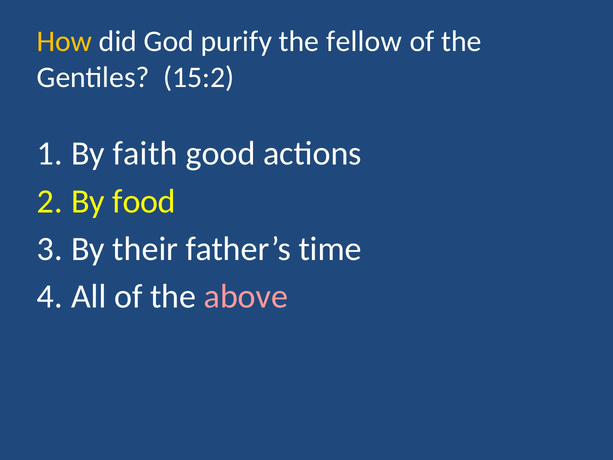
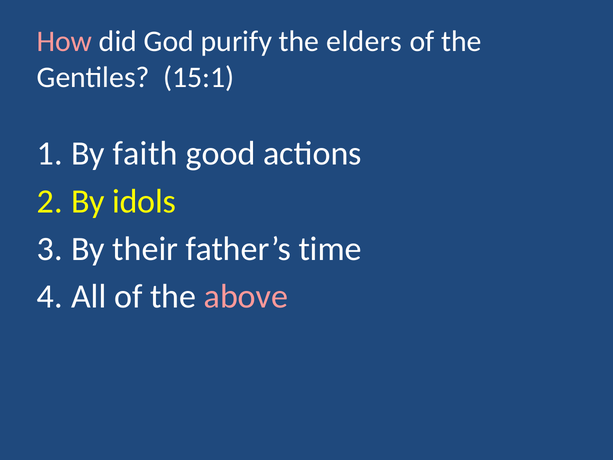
How colour: yellow -> pink
fellow: fellow -> elders
15:2: 15:2 -> 15:1
food: food -> idols
